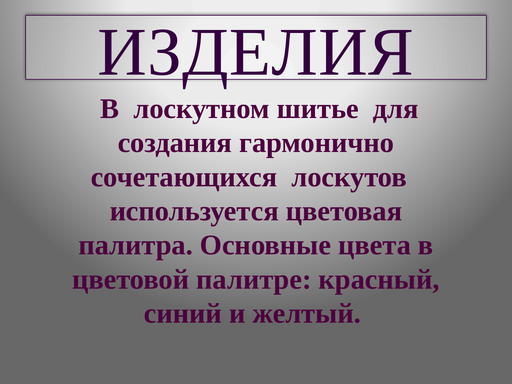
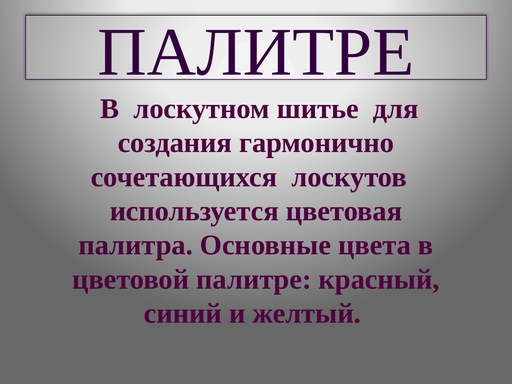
ИЗДЕЛИЯ at (256, 52): ИЗДЕЛИЯ -> ПАЛИТРЕ
